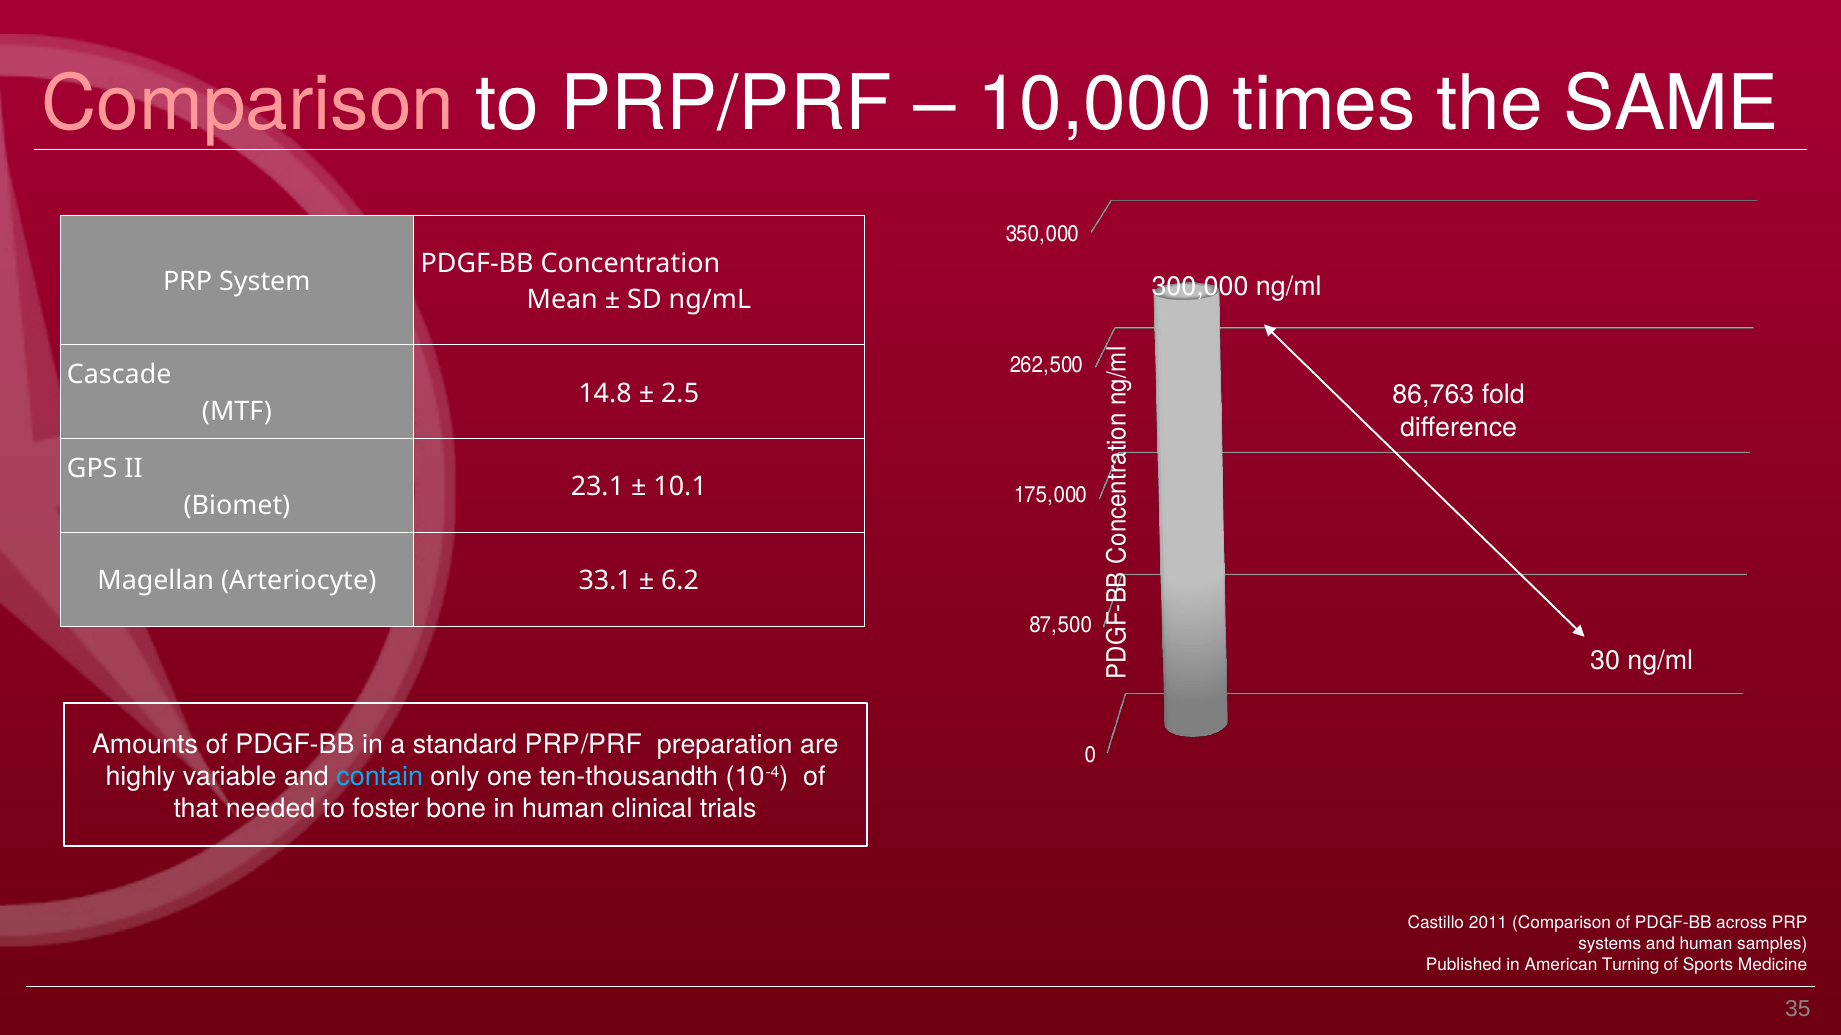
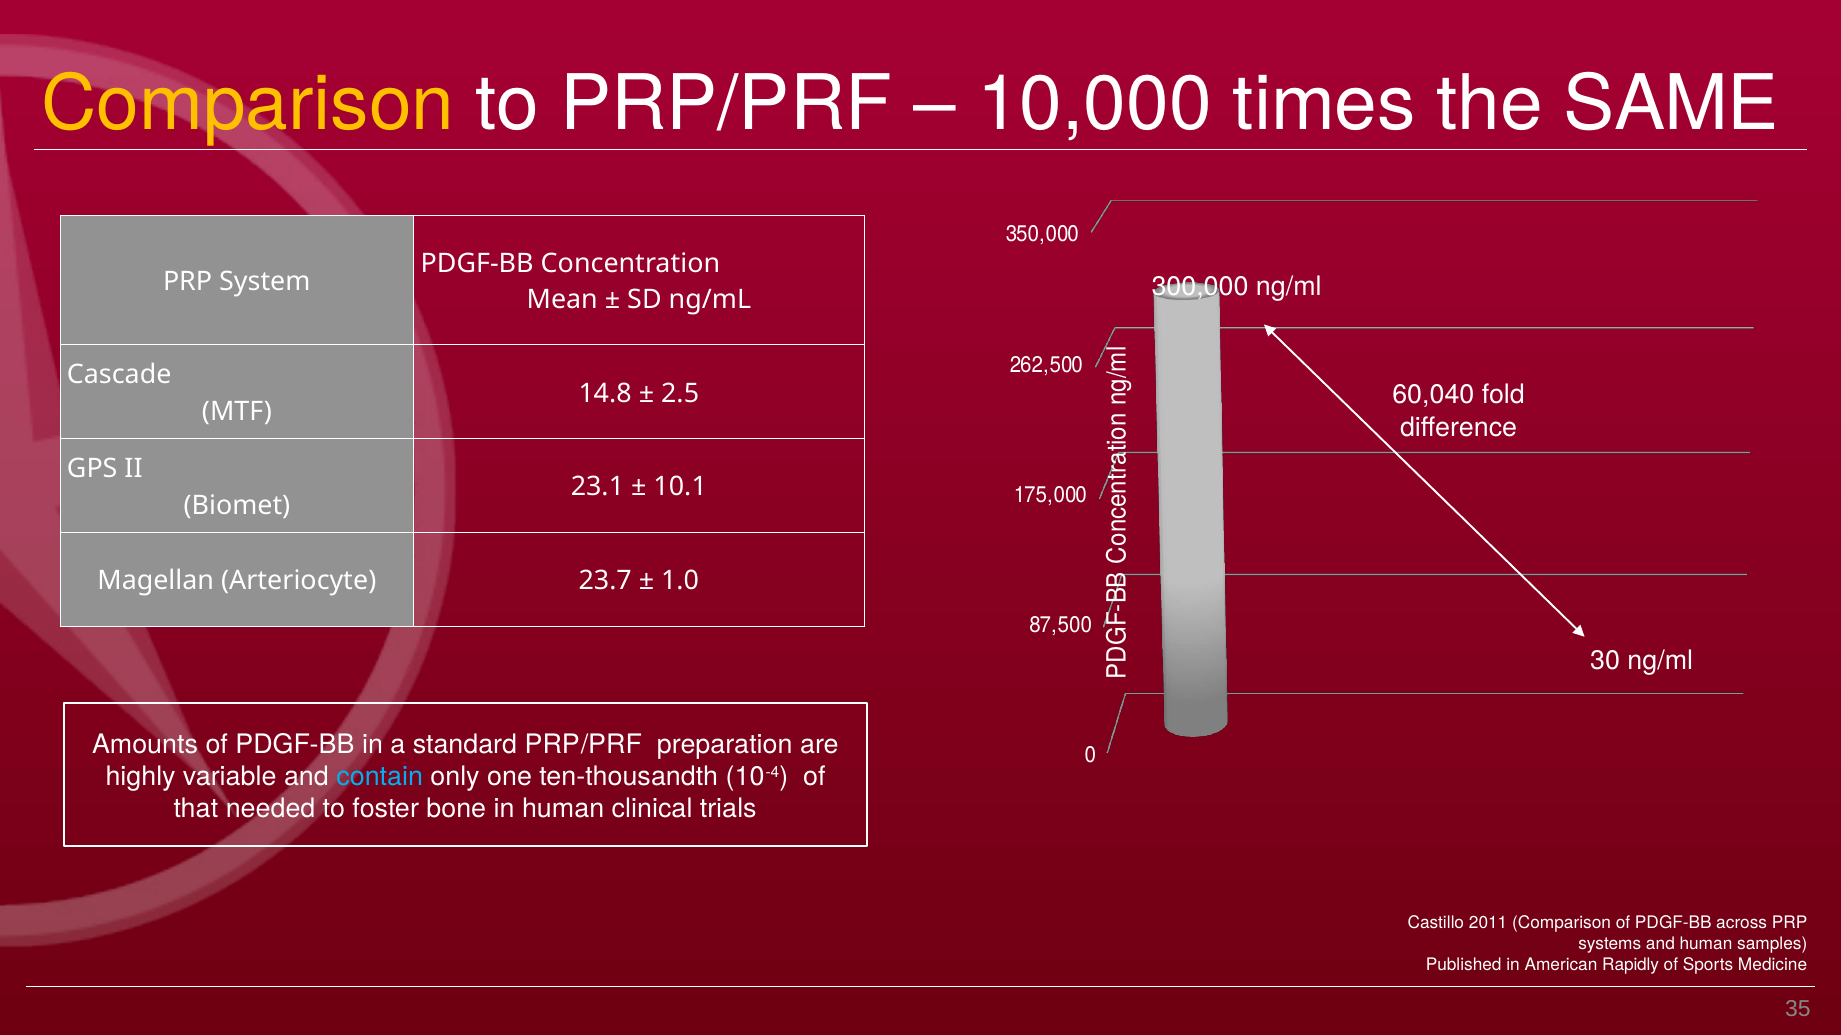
Comparison at (248, 104) colour: pink -> yellow
86,763: 86,763 -> 60,040
33.1: 33.1 -> 23.7
6.2: 6.2 -> 1.0
Turning: Turning -> Rapidly
